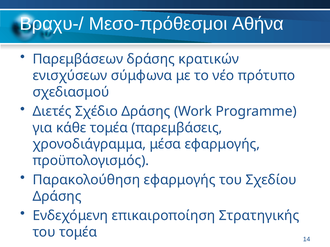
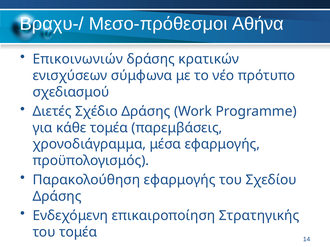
Παρεμβάσεων: Παρεμβάσεων -> Επικοινωνιών
